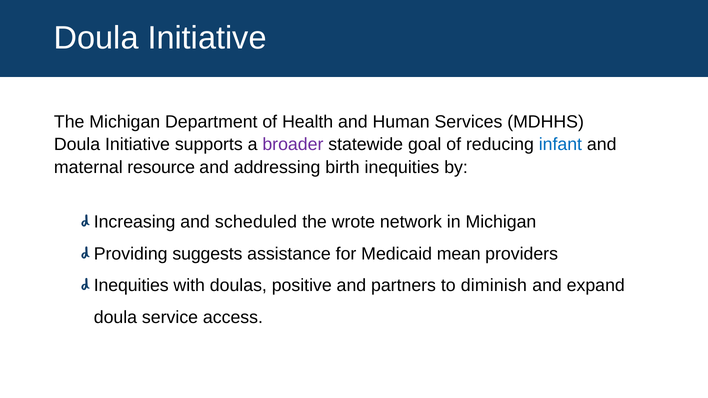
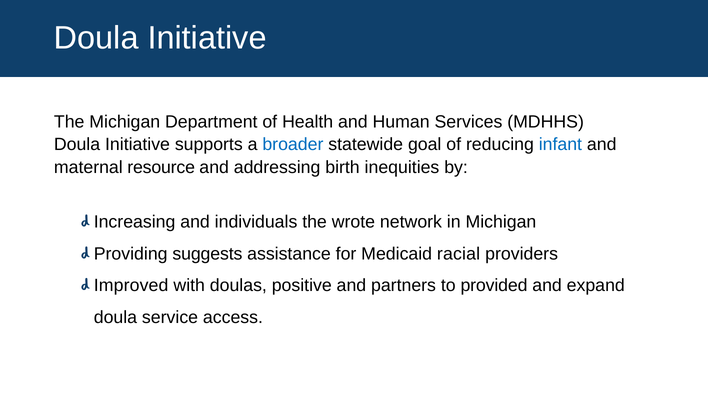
broader colour: purple -> blue
scheduled: scheduled -> individuals
mean: mean -> racial
Inequities at (131, 286): Inequities -> Improved
diminish: diminish -> provided
